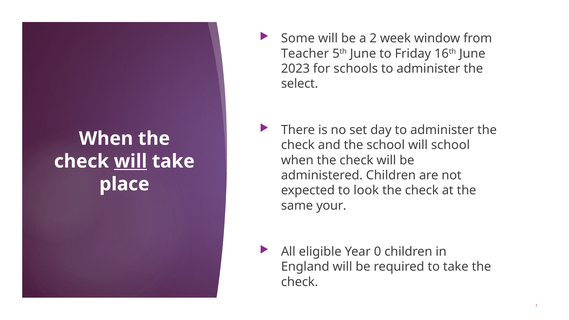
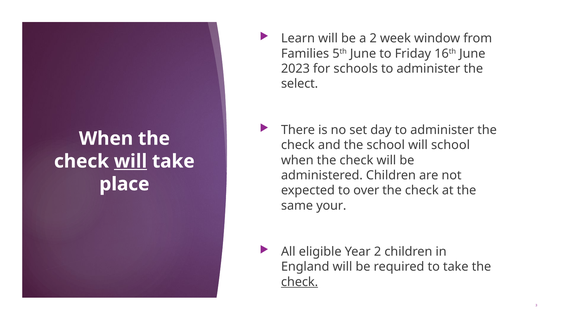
Some: Some -> Learn
Teacher: Teacher -> Families
look: look -> over
Year 0: 0 -> 2
check at (300, 282) underline: none -> present
